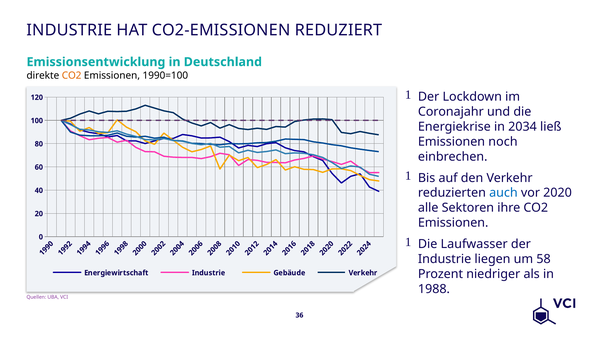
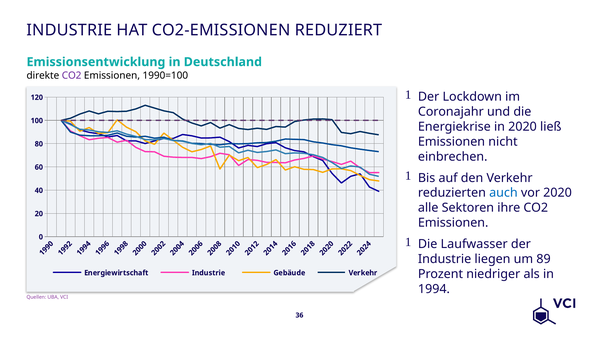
CO2 at (72, 75) colour: orange -> purple
in 2034: 2034 -> 2020
noch: noch -> nicht
58: 58 -> 89
1988: 1988 -> 1994
